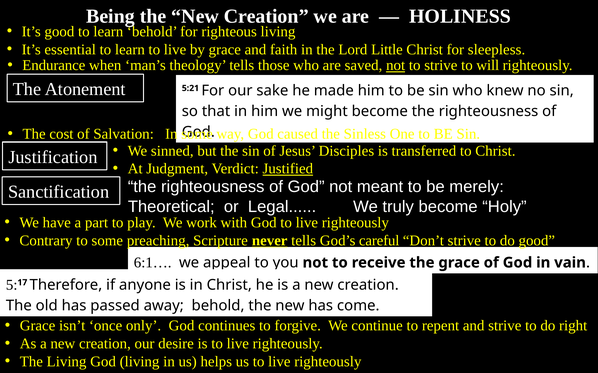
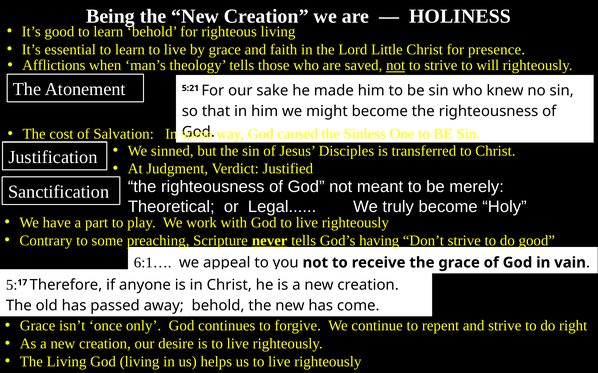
sleepless: sleepless -> presence
Endurance: Endurance -> Afflictions
Justified underline: present -> none
careful: careful -> having
